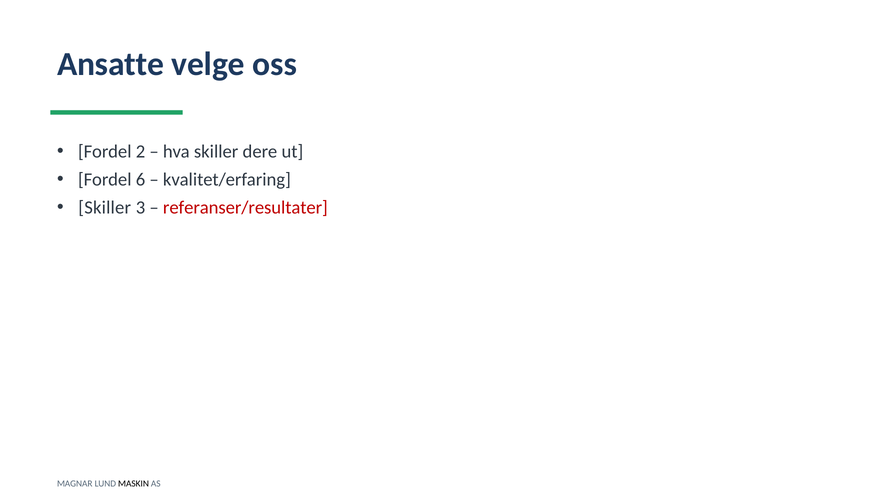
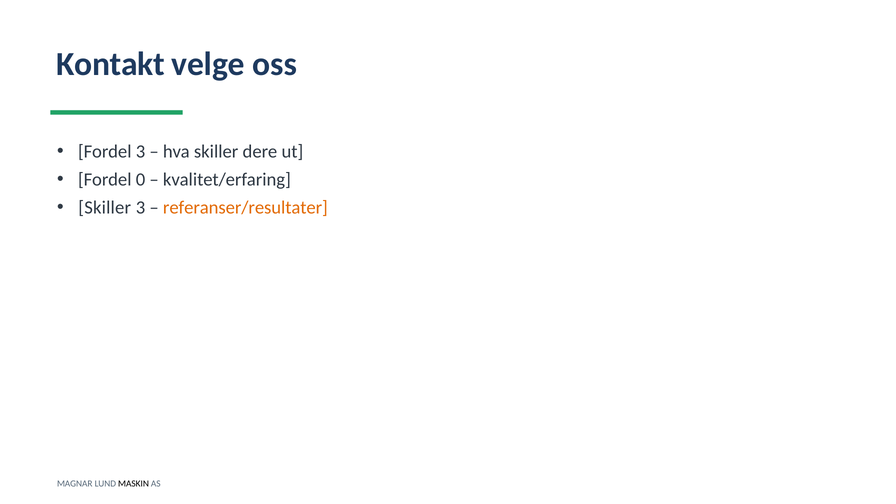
Ansatte: Ansatte -> Kontakt
Fordel 2: 2 -> 3
6: 6 -> 0
referanser/resultater colour: red -> orange
